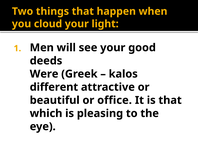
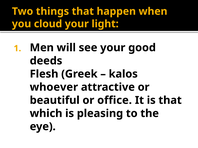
Were: Were -> Flesh
different: different -> whoever
